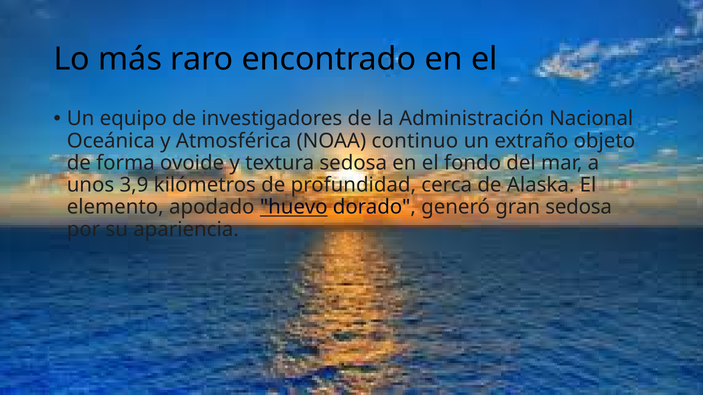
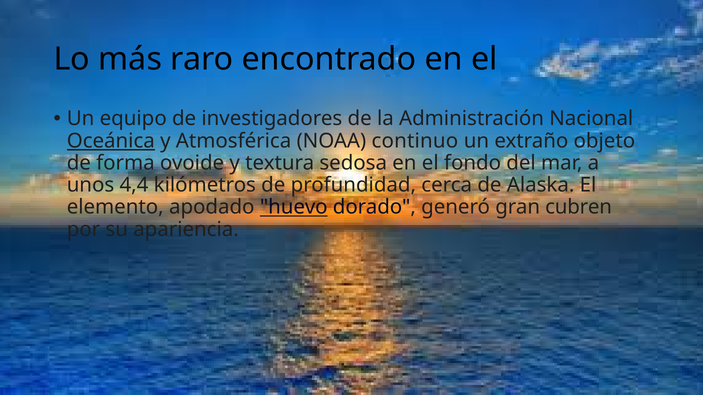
Oceánica underline: none -> present
3,9: 3,9 -> 4,4
gran sedosa: sedosa -> cubren
